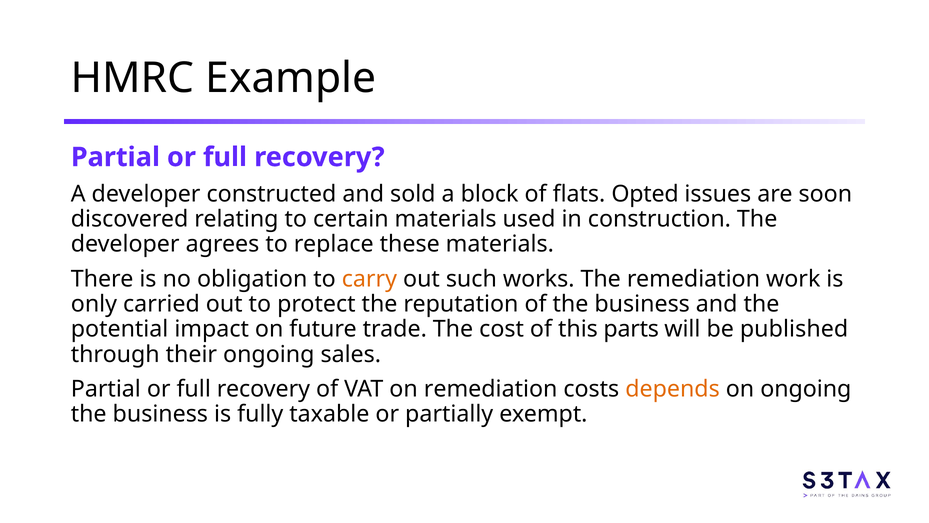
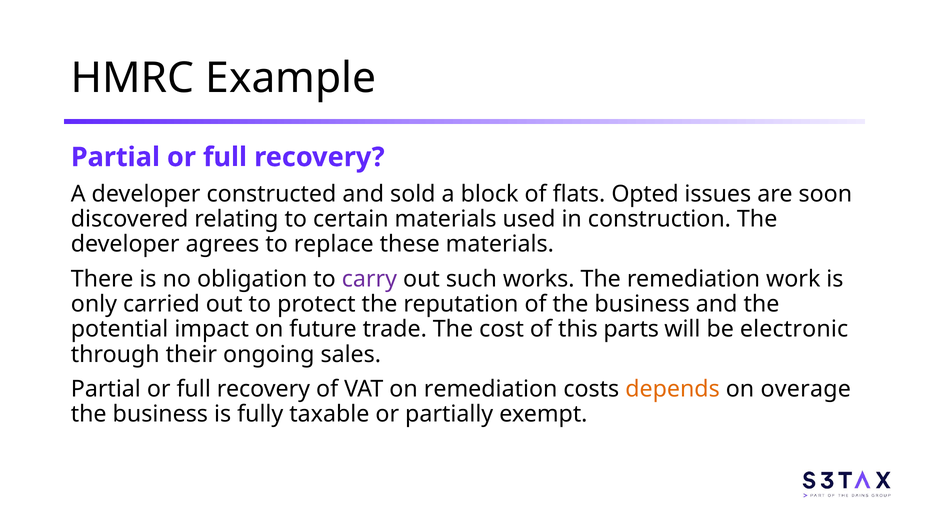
carry colour: orange -> purple
published: published -> electronic
on ongoing: ongoing -> overage
